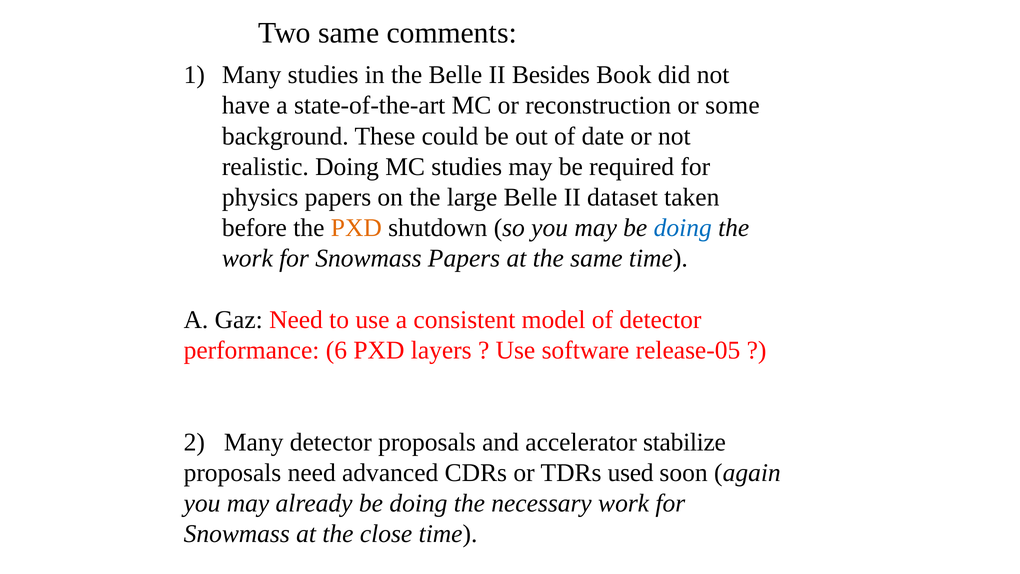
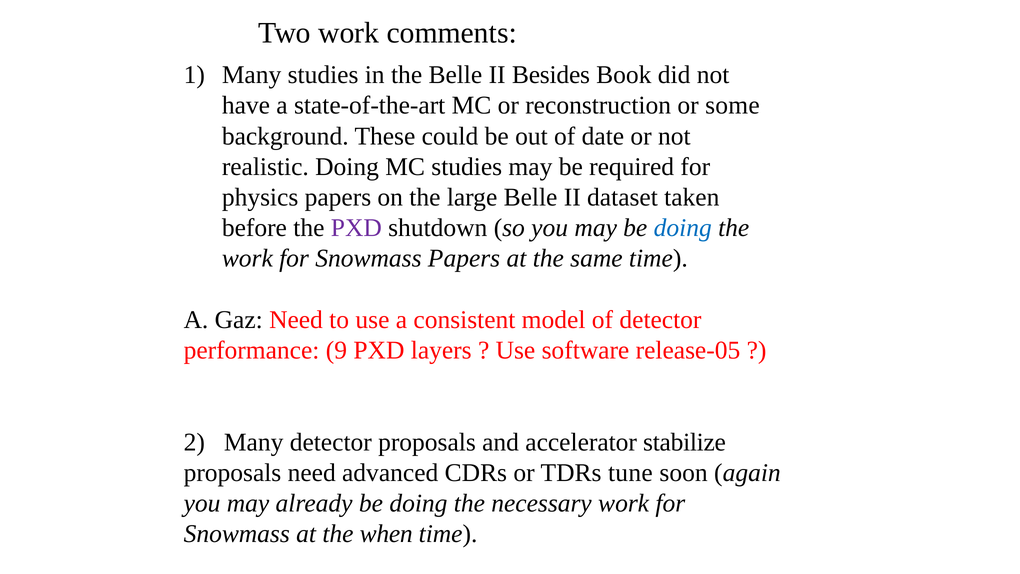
Two same: same -> work
PXD at (356, 228) colour: orange -> purple
6: 6 -> 9
used: used -> tune
close: close -> when
